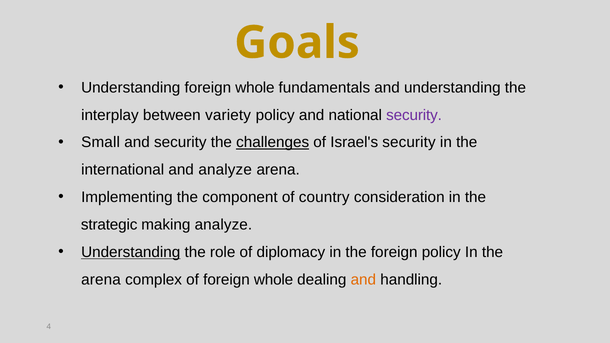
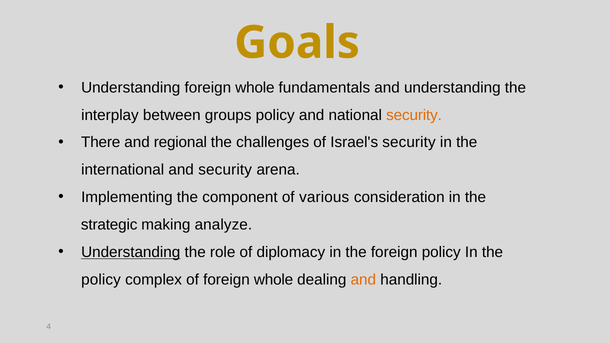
variety: variety -> groups
security at (414, 115) colour: purple -> orange
Small: Small -> There
and security: security -> regional
challenges underline: present -> none
and analyze: analyze -> security
country: country -> various
arena at (101, 280): arena -> policy
